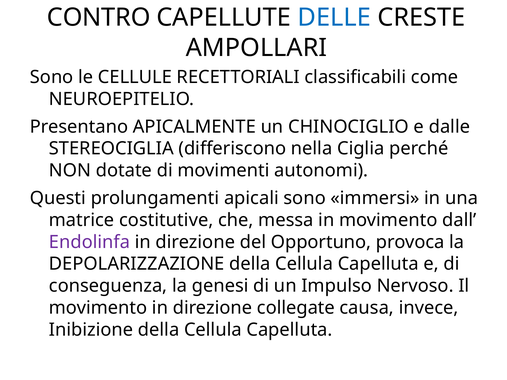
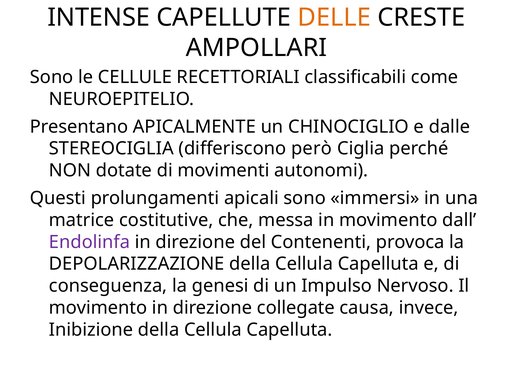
CONTRO: CONTRO -> INTENSE
DELLE colour: blue -> orange
nella: nella -> però
Opportuno: Opportuno -> Contenenti
